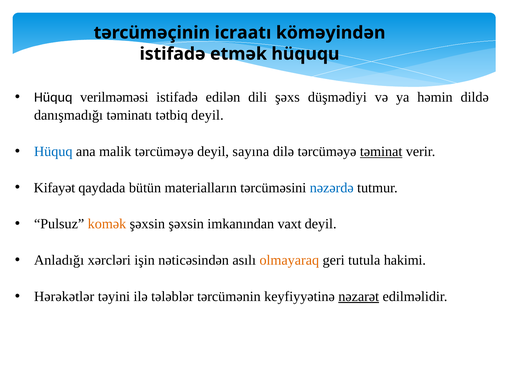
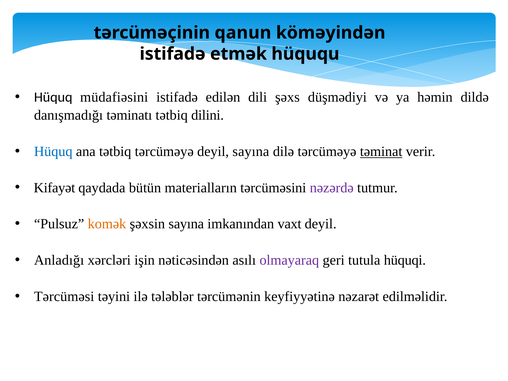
icraatı: icraatı -> qanun
verilməməsi: verilməməsi -> müdafiəsini
tətbiq deyil: deyil -> dilini
ana malik: malik -> tətbiq
nəzərdə colour: blue -> purple
şəxsin şəxsin: şəxsin -> sayına
olmayaraq colour: orange -> purple
hakimi: hakimi -> hüquqi
Hərəkətlər: Hərəkətlər -> Tərcüməsi
nəzarət underline: present -> none
